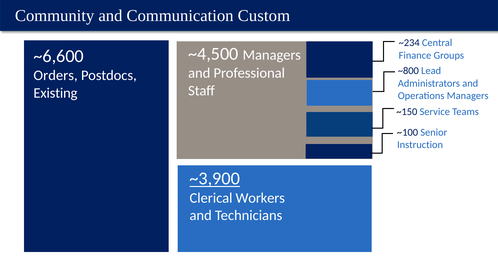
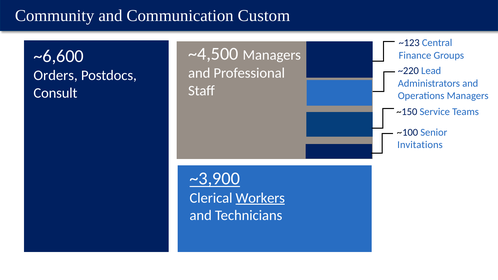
~234: ~234 -> ~123
~800: ~800 -> ~220
Existing: Existing -> Consult
Instruction: Instruction -> Invitations
Workers underline: none -> present
